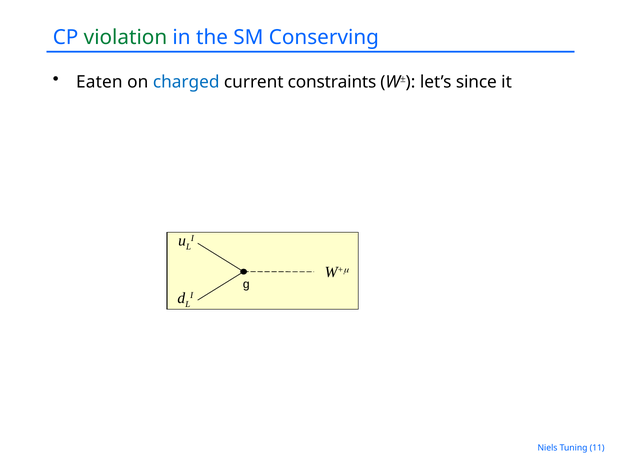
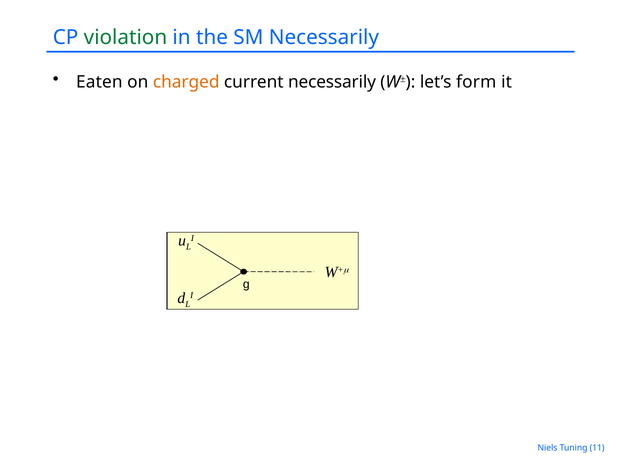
SM Conserving: Conserving -> Necessarily
charged colour: blue -> orange
current constraints: constraints -> necessarily
since: since -> form
